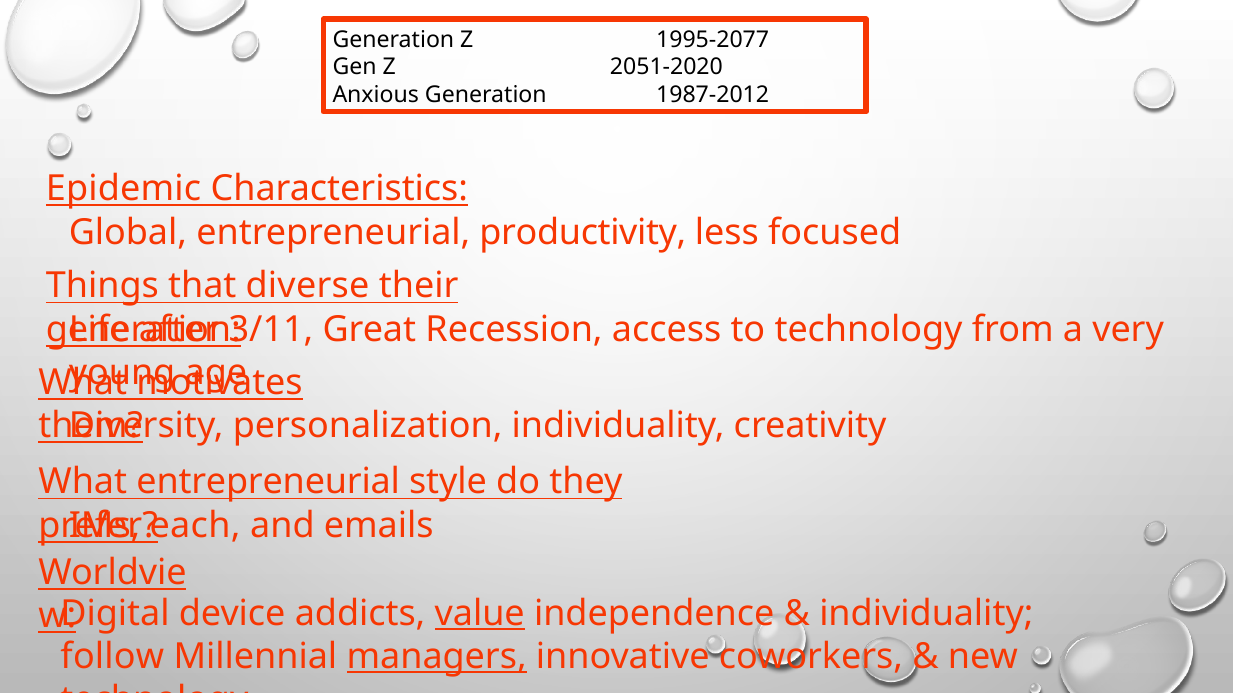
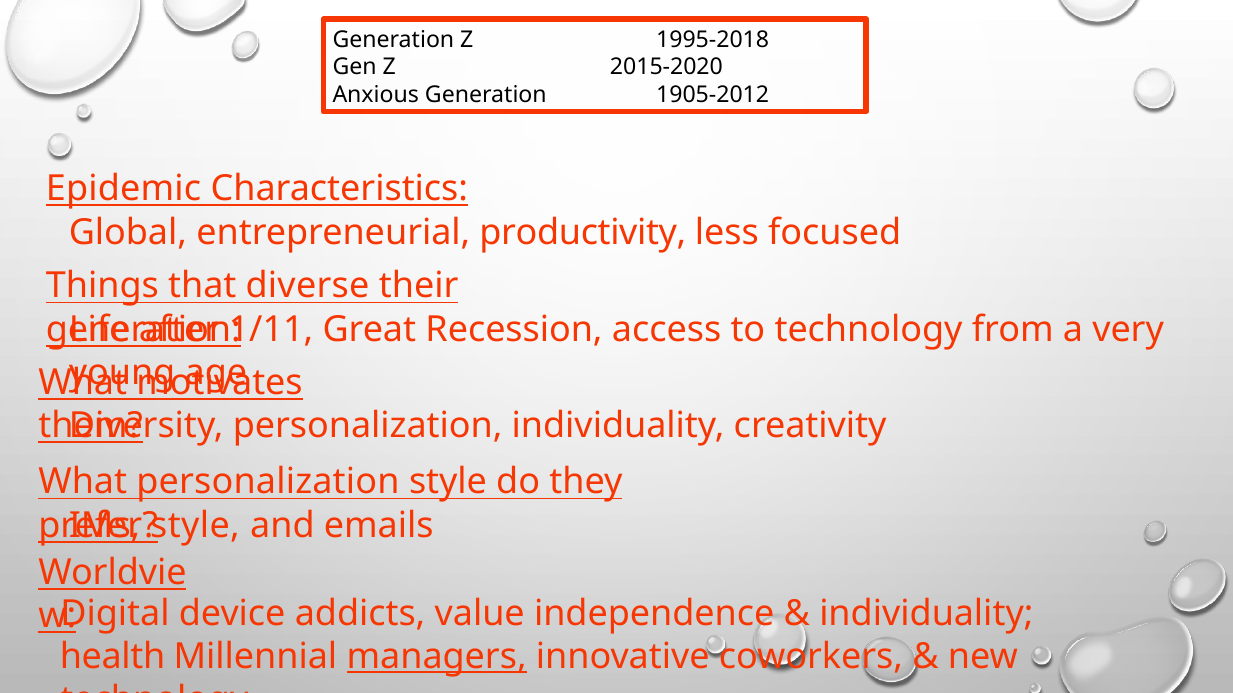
1995-2077: 1995-2077 -> 1995-2018
2051-2020: 2051-2020 -> 2015-2020
1987-2012: 1987-2012 -> 1905-2012
3/11: 3/11 -> 1/11
What entrepreneurial: entrepreneurial -> personalization
each at (195, 526): each -> style
value underline: present -> none
follow: follow -> health
